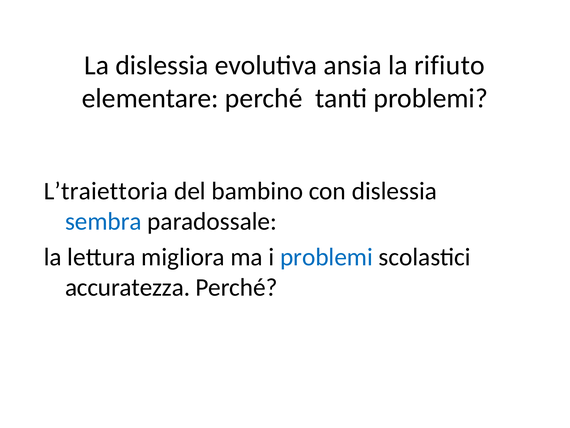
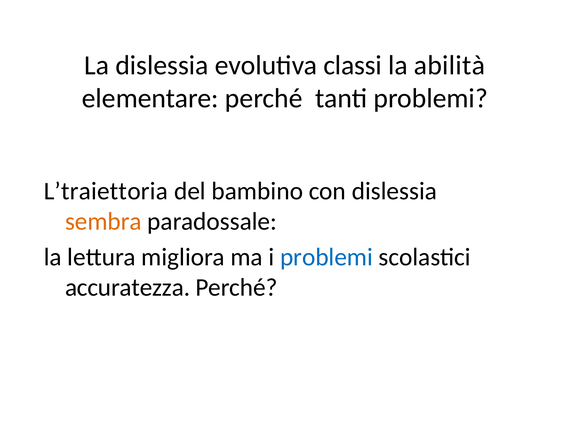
ansia: ansia -> classi
rifiuto: rifiuto -> abilità
sembra colour: blue -> orange
